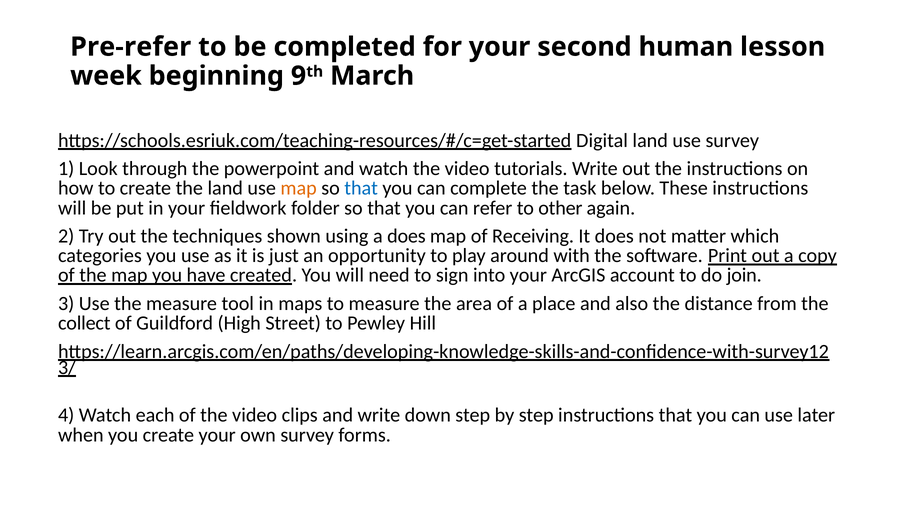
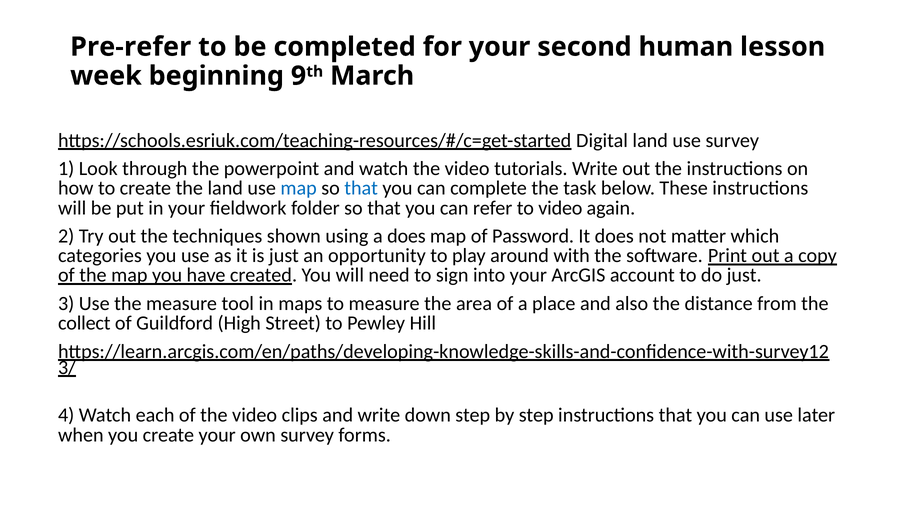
map at (299, 188) colour: orange -> blue
to other: other -> video
Receiving: Receiving -> Password
do join: join -> just
